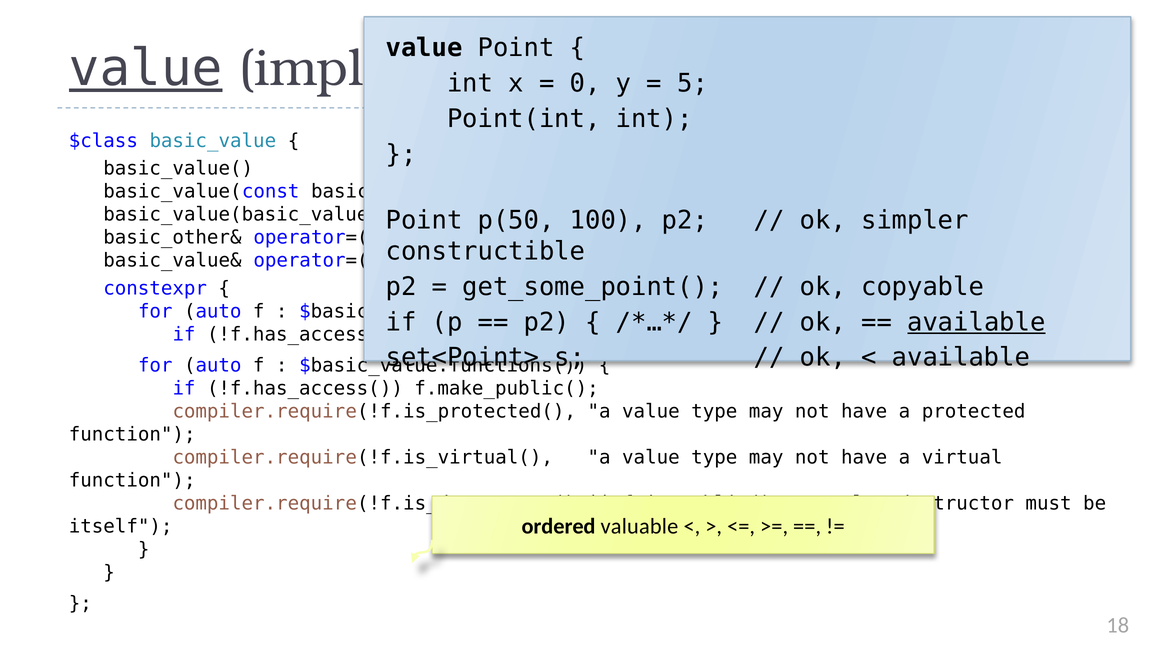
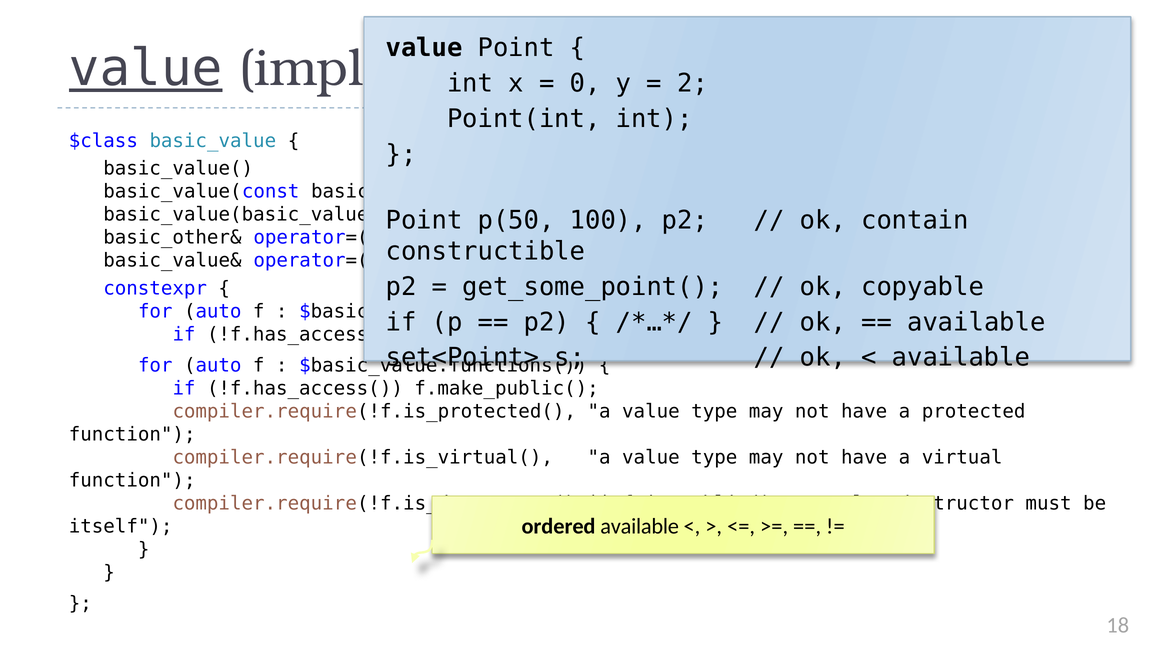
5: 5 -> 2
simpler: simpler -> contain
available at (976, 322) underline: present -> none
ordered valuable: valuable -> available
